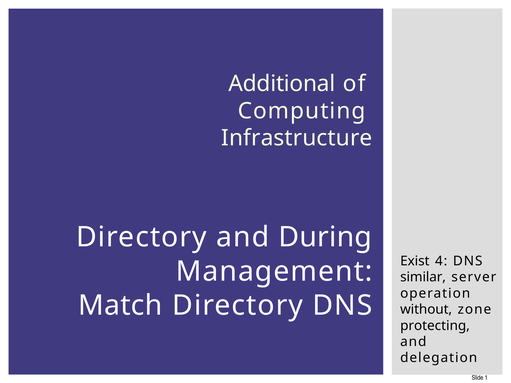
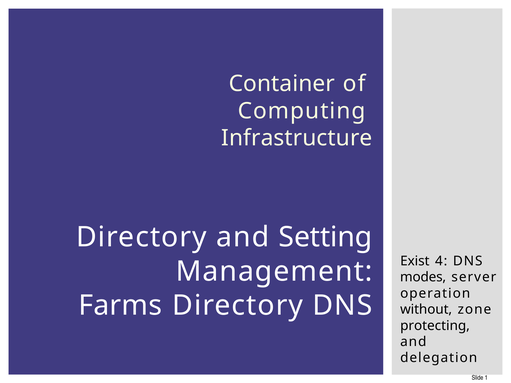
Additional: Additional -> Container
During: During -> Setting
similar: similar -> modes
Match: Match -> Farms
